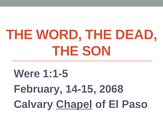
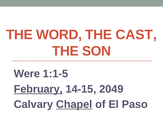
DEAD: DEAD -> CAST
February underline: none -> present
2068: 2068 -> 2049
